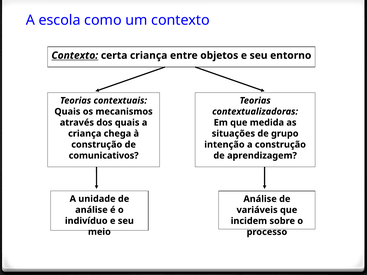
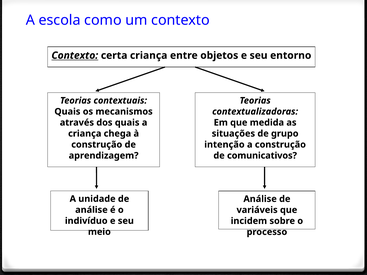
comunicativos: comunicativos -> aprendizagem
aprendizagem: aprendizagem -> comunicativos
